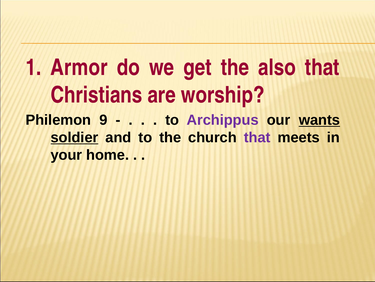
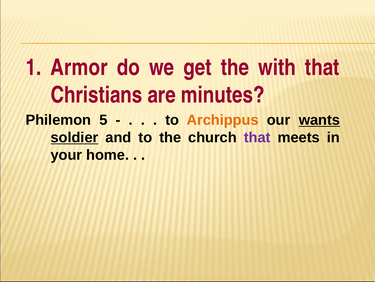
also: also -> with
worship: worship -> minutes
9: 9 -> 5
Archippus colour: purple -> orange
